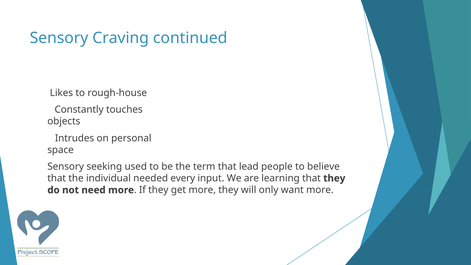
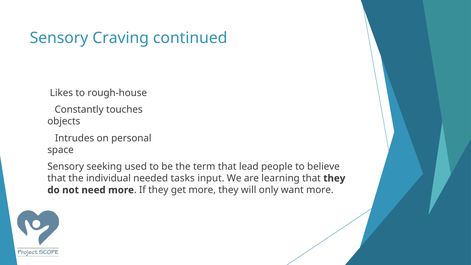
every: every -> tasks
